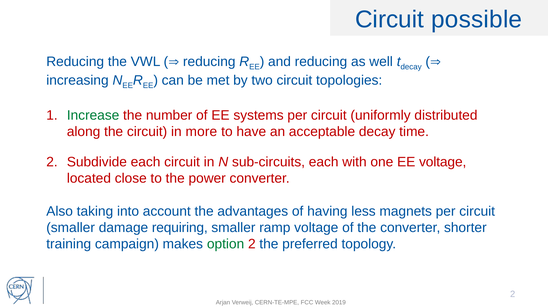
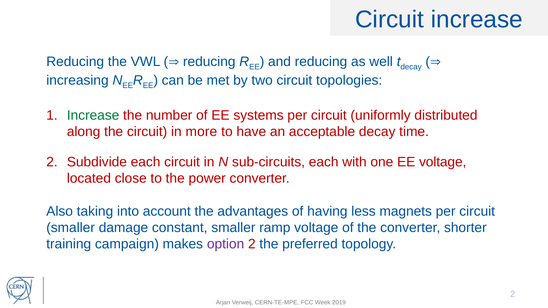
Circuit possible: possible -> increase
requiring: requiring -> constant
option colour: green -> purple
